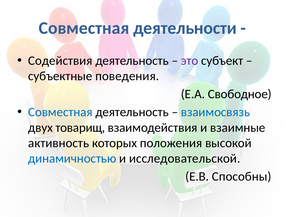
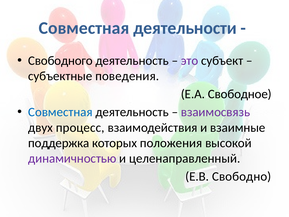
Содействия: Содействия -> Свободного
взаимосвязь colour: blue -> purple
товарищ: товарищ -> процесс
активность: активность -> поддержка
динамичностью colour: blue -> purple
исследовательской: исследовательской -> целенаправленный
Способны: Способны -> Свободно
